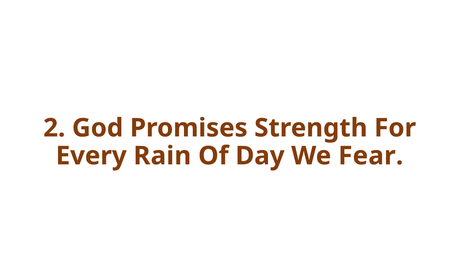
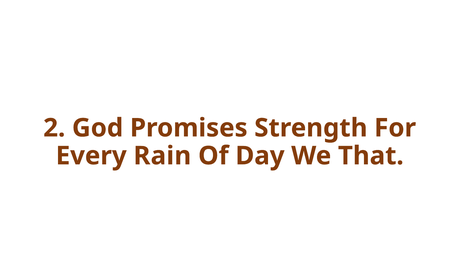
Fear: Fear -> That
